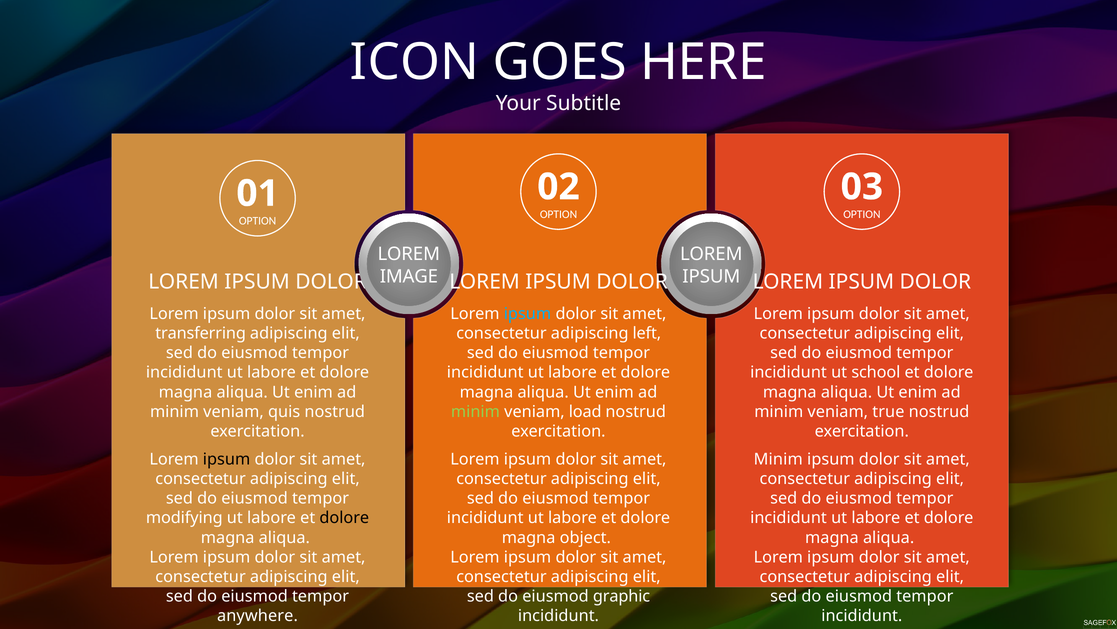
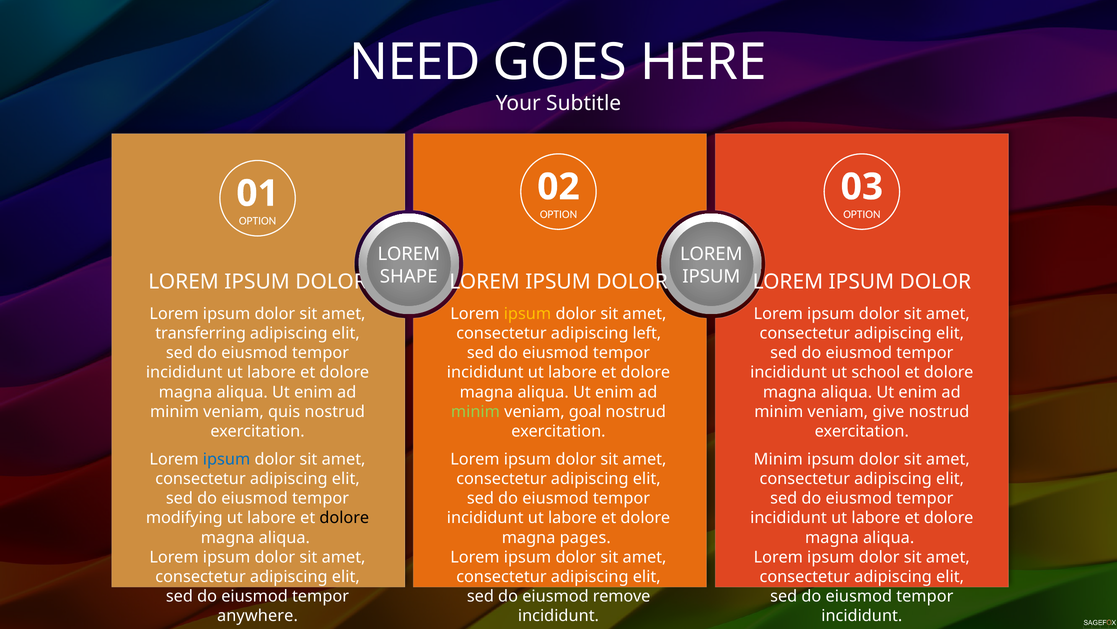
ICON: ICON -> NEED
IMAGE: IMAGE -> SHAPE
ipsum at (527, 314) colour: light blue -> yellow
load: load -> goal
true: true -> give
ipsum at (227, 459) colour: black -> blue
object: object -> pages
graphic: graphic -> remove
